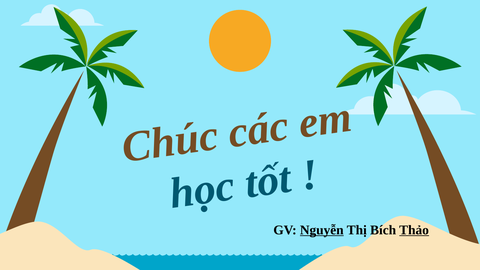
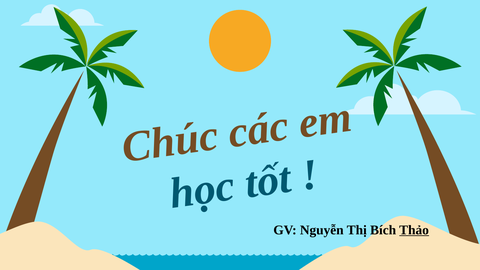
Nguyễn underline: present -> none
